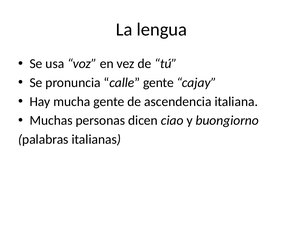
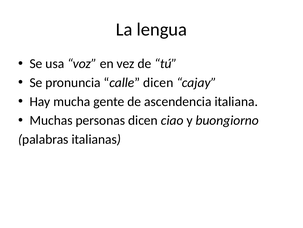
calle gente: gente -> dicen
